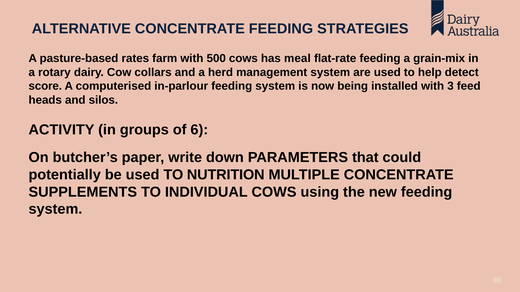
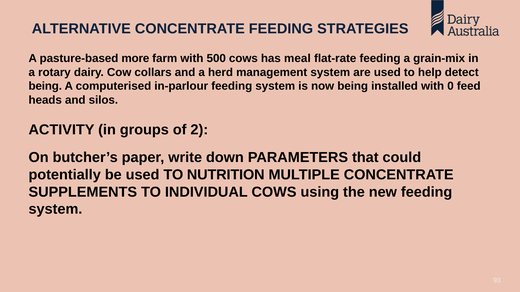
rates: rates -> more
score at (45, 86): score -> being
3: 3 -> 0
6: 6 -> 2
